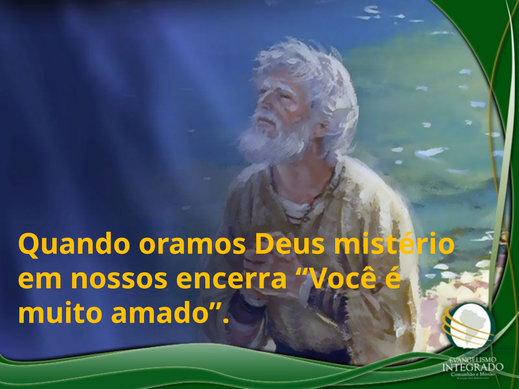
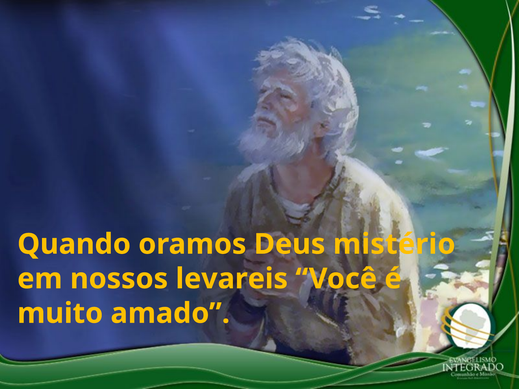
encerra: encerra -> levareis
